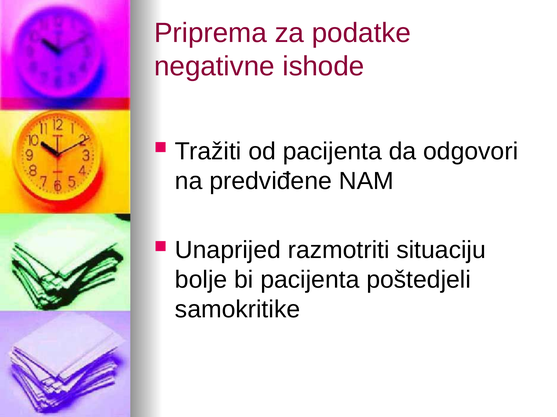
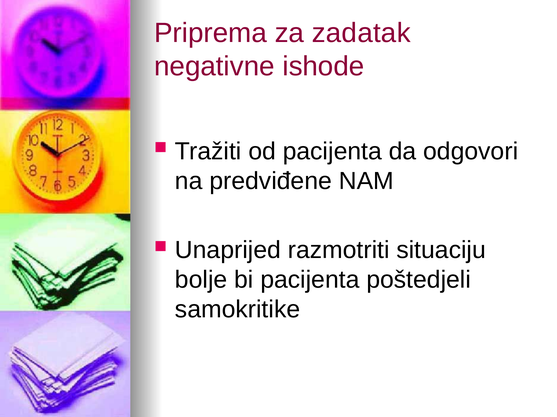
podatke: podatke -> zadatak
